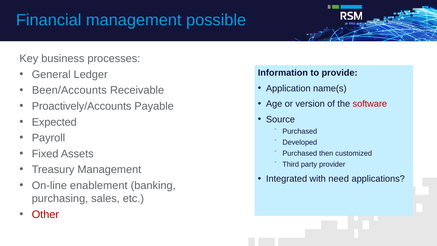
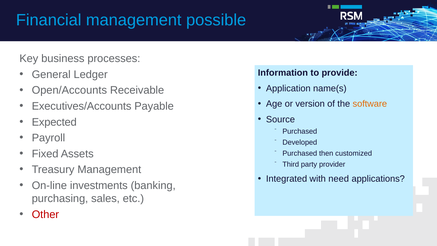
Been/Accounts: Been/Accounts -> Open/Accounts
software colour: red -> orange
Proactively/Accounts: Proactively/Accounts -> Executives/Accounts
enablement: enablement -> investments
